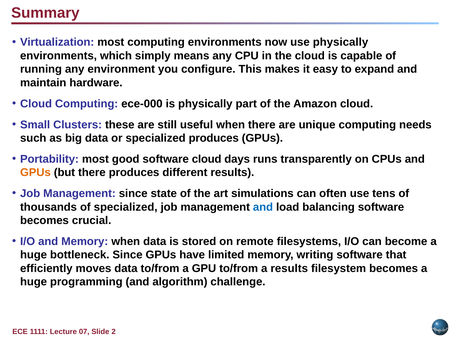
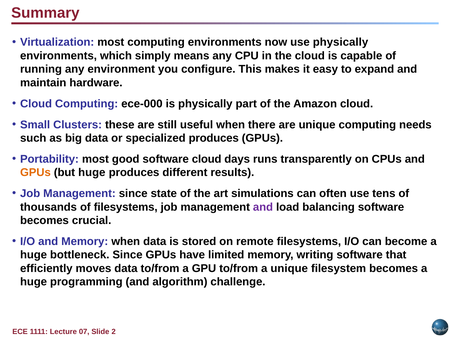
but there: there -> huge
of specialized: specialized -> filesystems
and at (263, 207) colour: blue -> purple
a results: results -> unique
